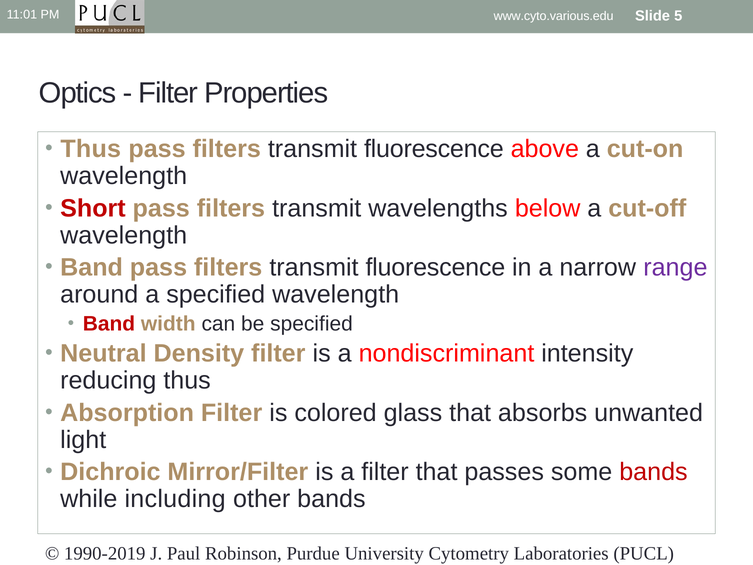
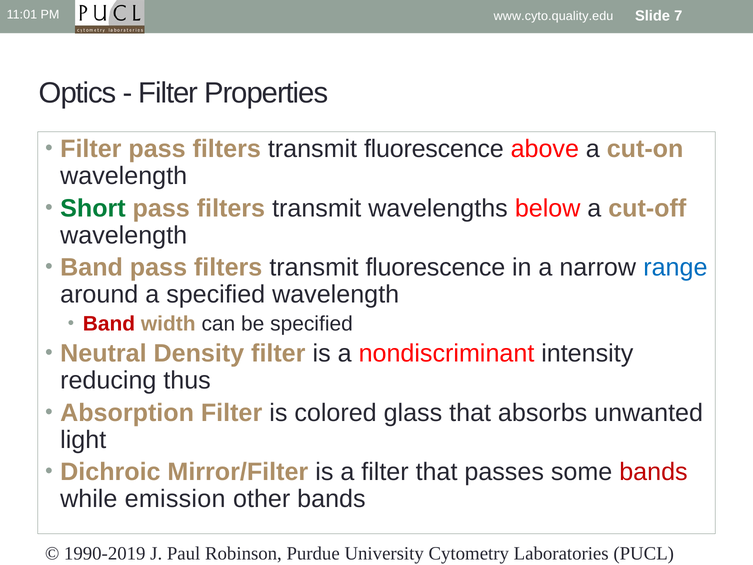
www.cyto.various.edu: www.cyto.various.edu -> www.cyto.quality.edu
5: 5 -> 7
Thus at (91, 149): Thus -> Filter
Short colour: red -> green
range colour: purple -> blue
including: including -> emission
